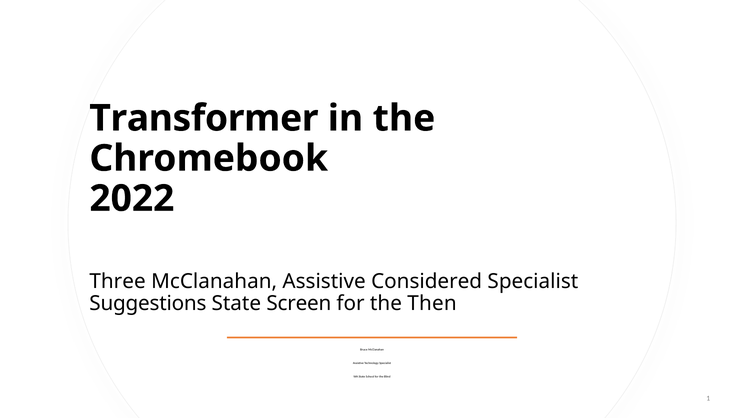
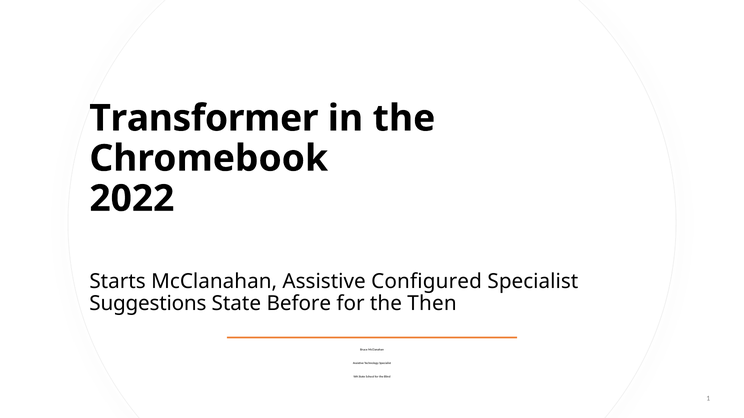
Three: Three -> Starts
Considered: Considered -> Configured
Screen: Screen -> Before
